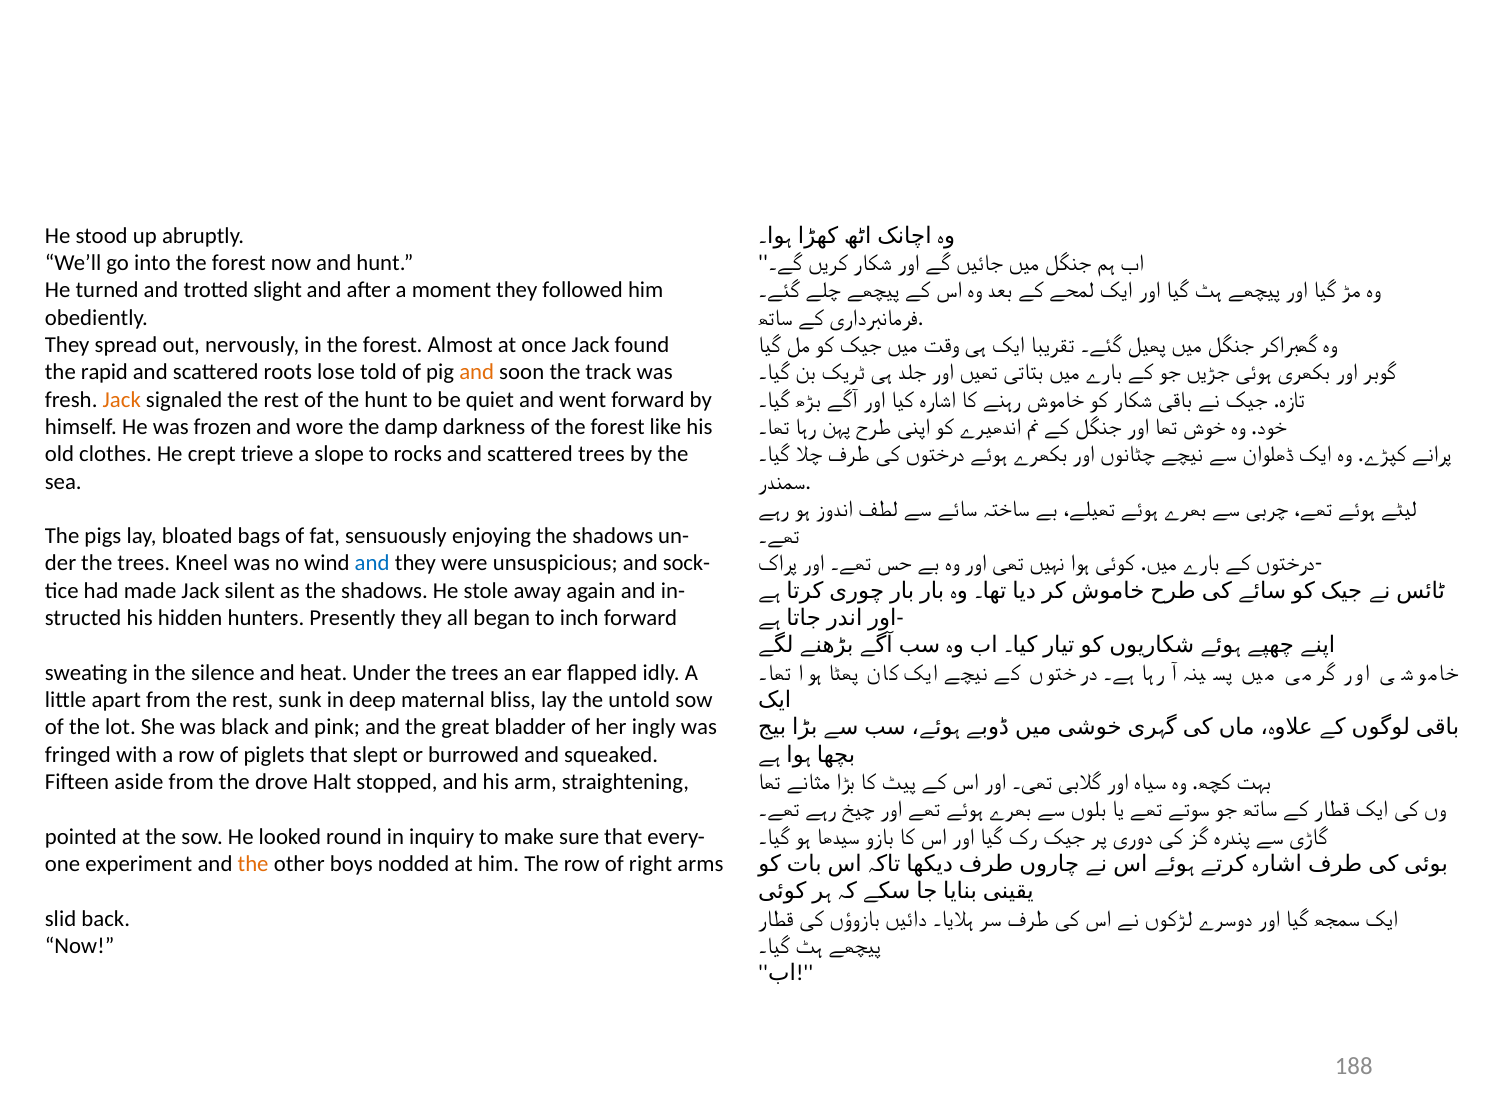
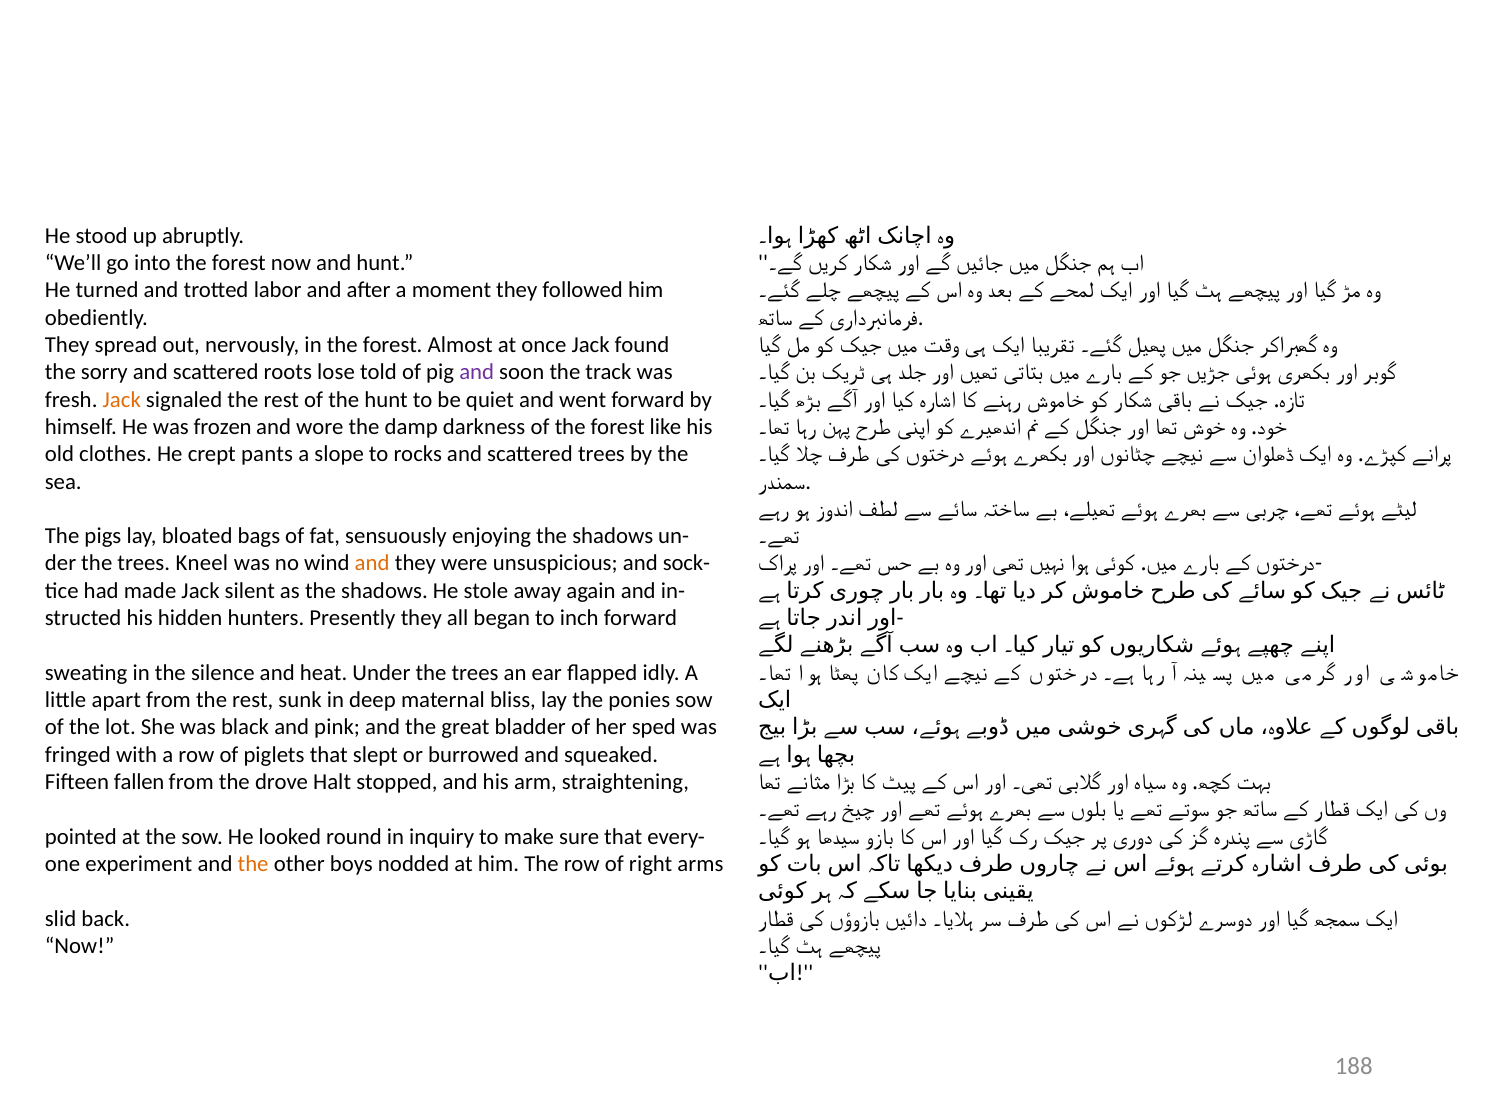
slight: slight -> labor
rapid: rapid -> sorry
and at (477, 372) colour: orange -> purple
trieve: trieve -> pants
and at (372, 564) colour: blue -> orange
untold: untold -> ponies
ingly: ingly -> sped
aside: aside -> fallen
